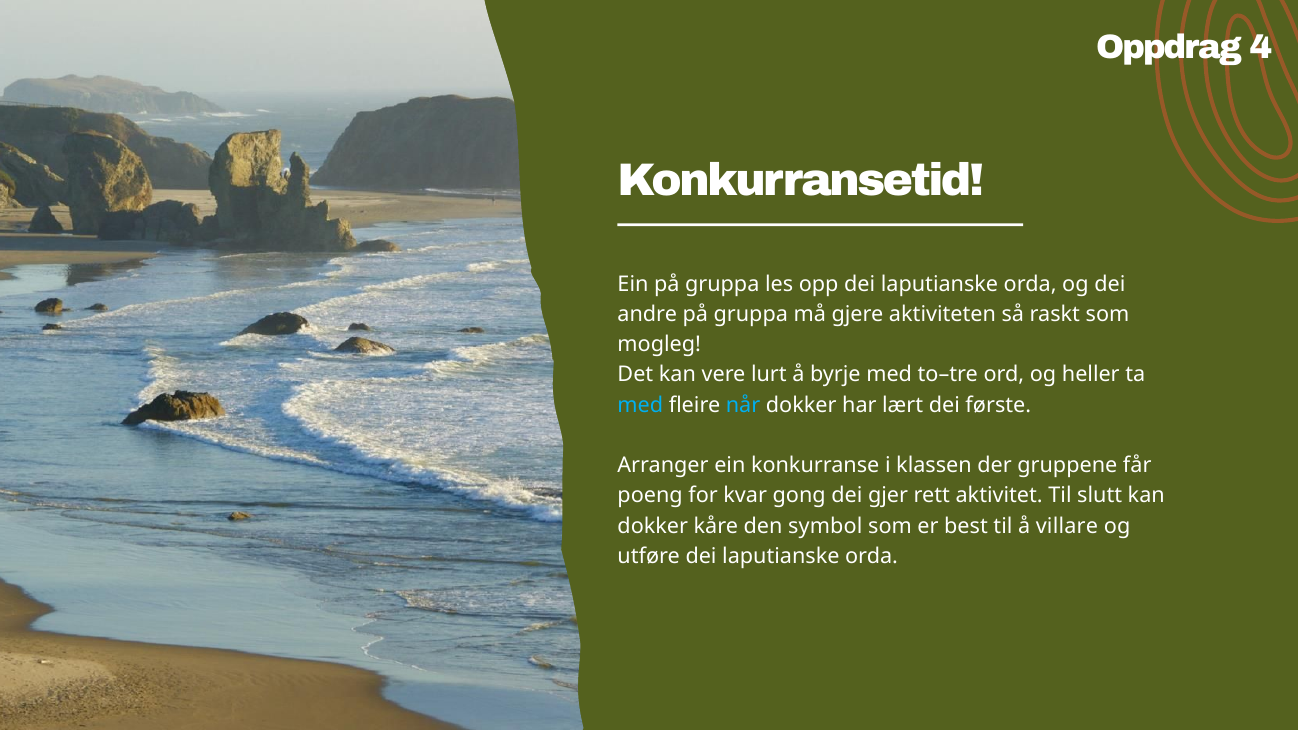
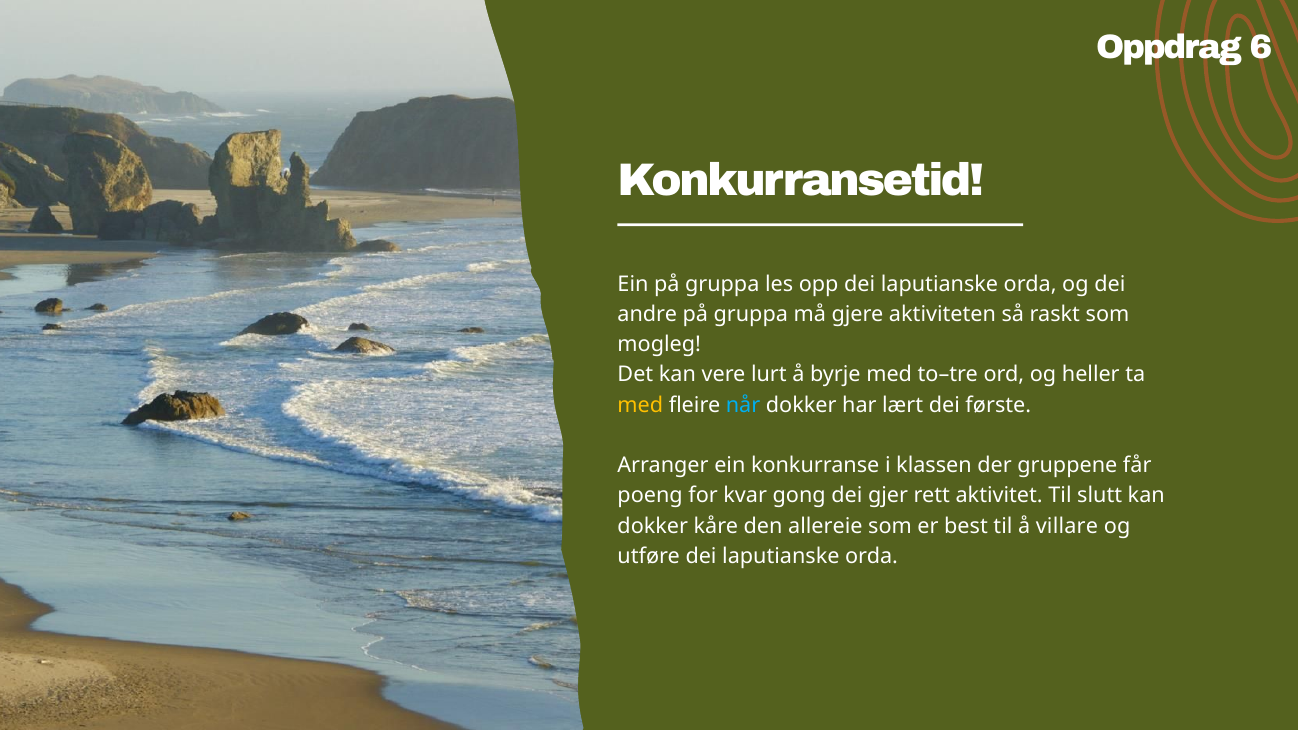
4: 4 -> 6
med at (640, 405) colour: light blue -> yellow
symbol: symbol -> allereie
